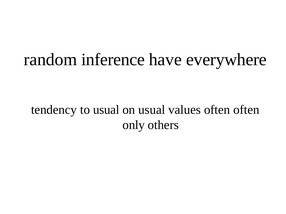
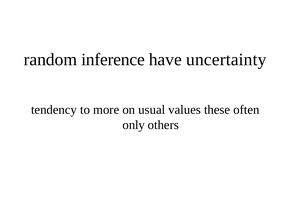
everywhere: everywhere -> uncertainty
to usual: usual -> more
values often: often -> these
